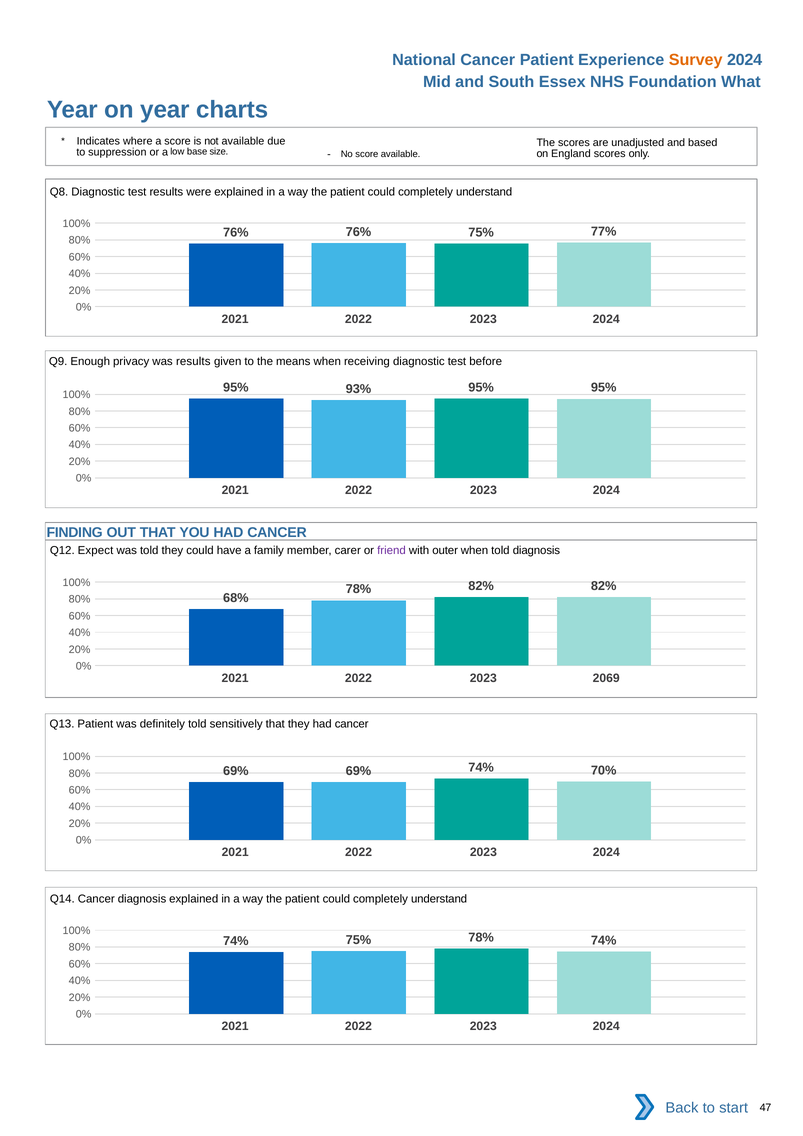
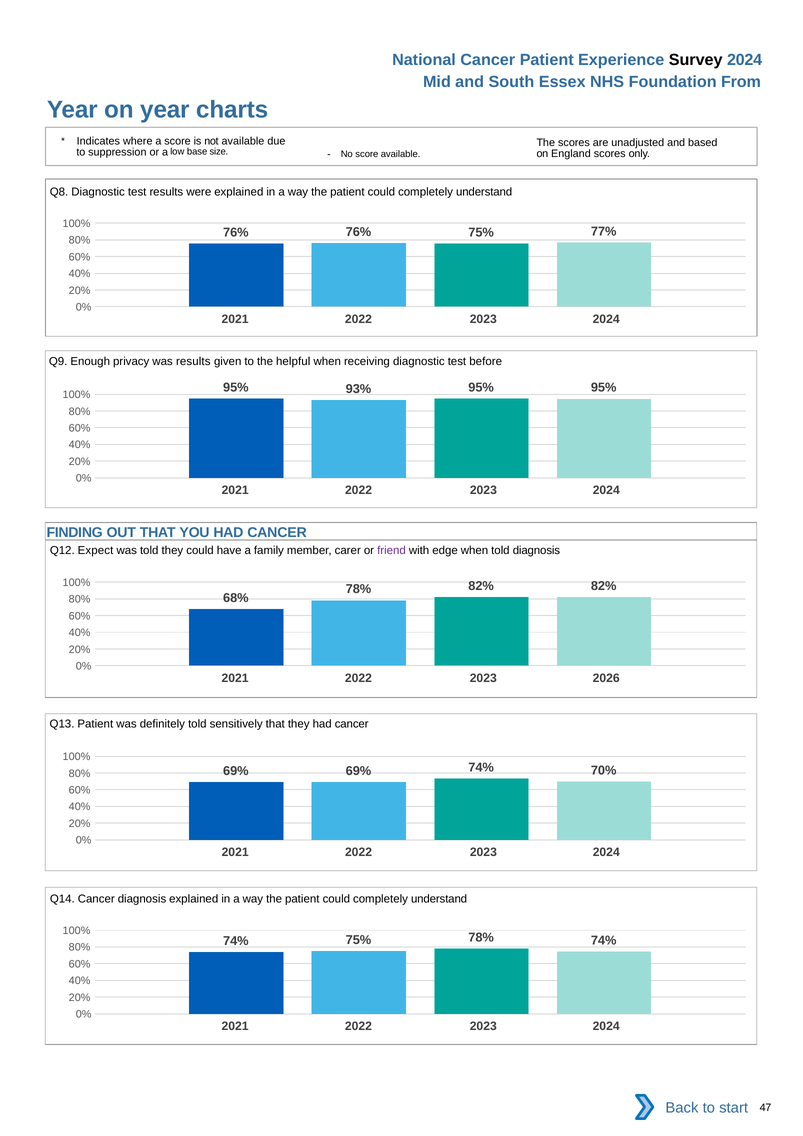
Survey colour: orange -> black
What: What -> From
means: means -> helpful
outer: outer -> edge
2069: 2069 -> 2026
